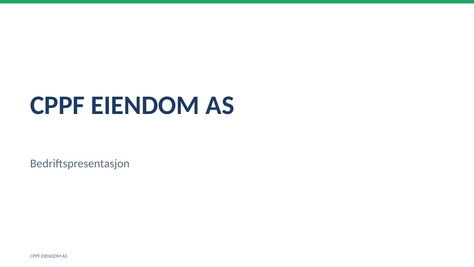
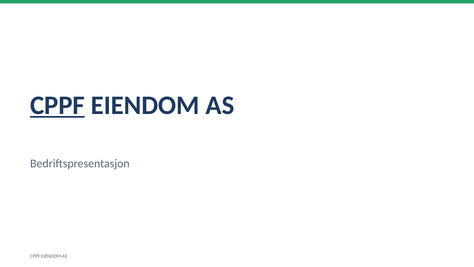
CPPF at (57, 105) underline: none -> present
